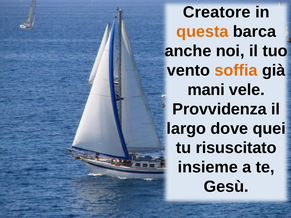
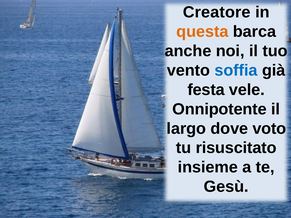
soffia colour: orange -> blue
mani: mani -> festa
Provvidenza: Provvidenza -> Onnipotente
quei: quei -> voto
